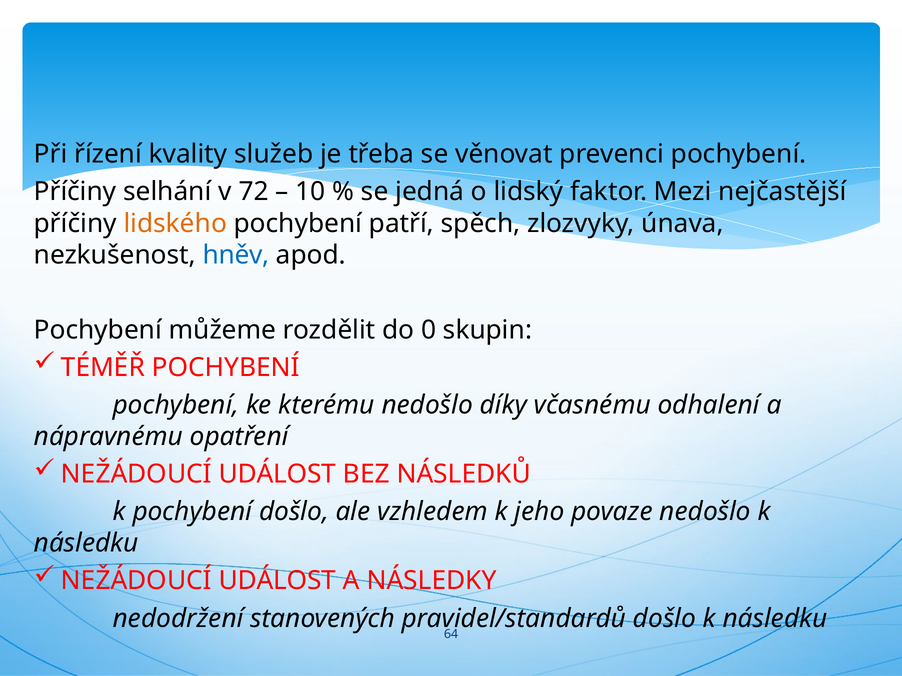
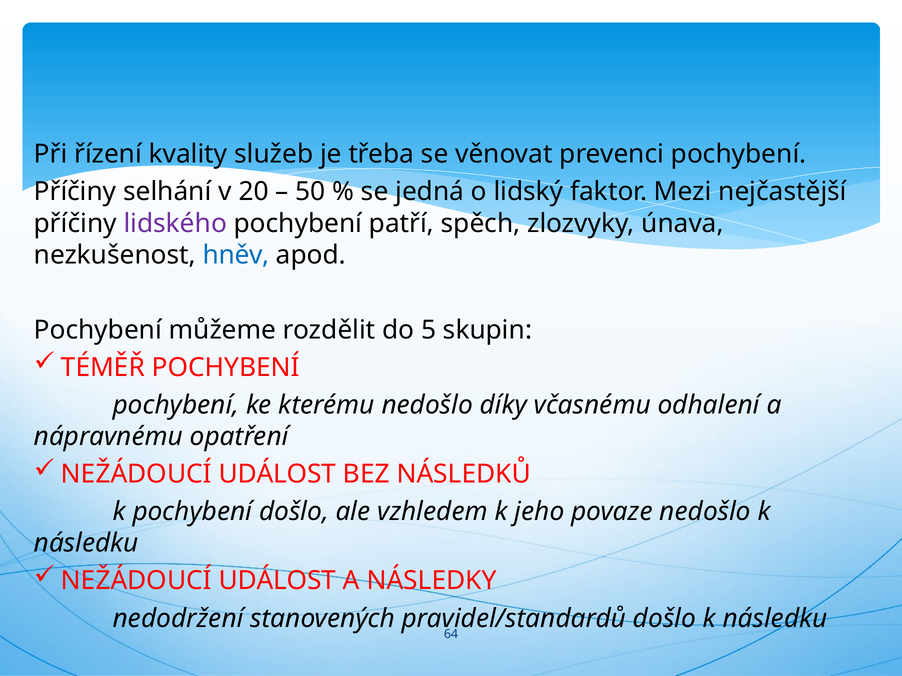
72: 72 -> 20
10: 10 -> 50
lidského colour: orange -> purple
0: 0 -> 5
